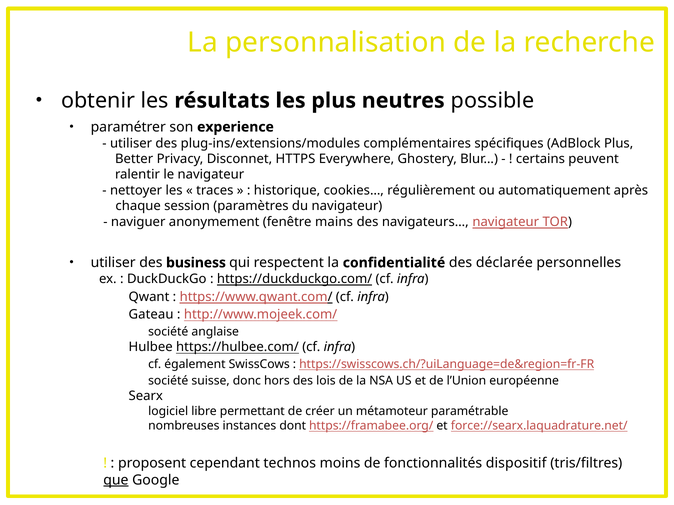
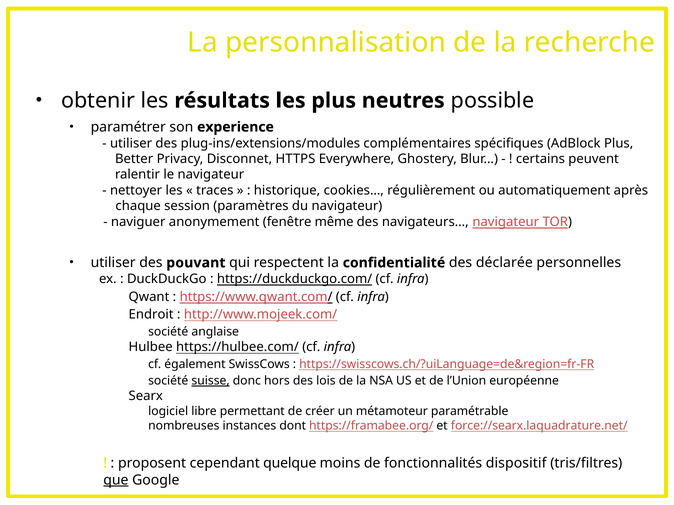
mains: mains -> même
business: business -> pouvant
Gateau: Gateau -> Endroit
suisse underline: none -> present
technos: technos -> quelque
